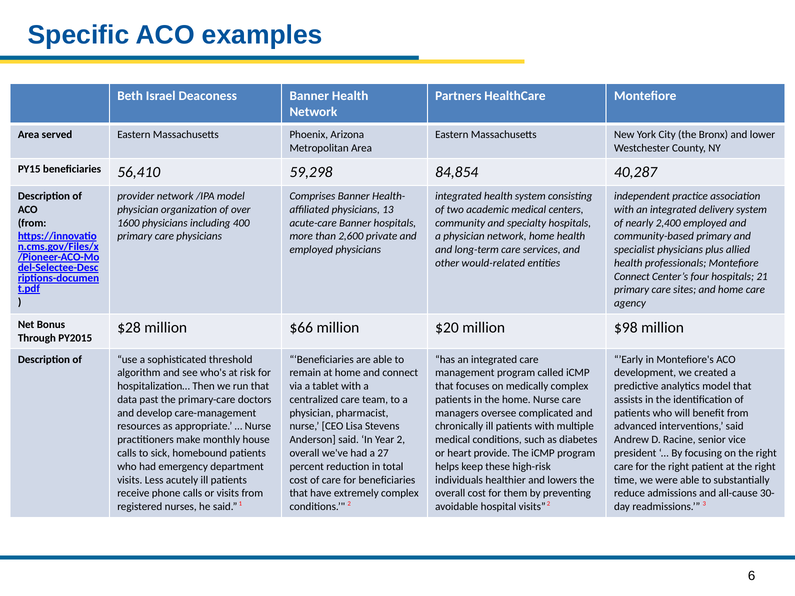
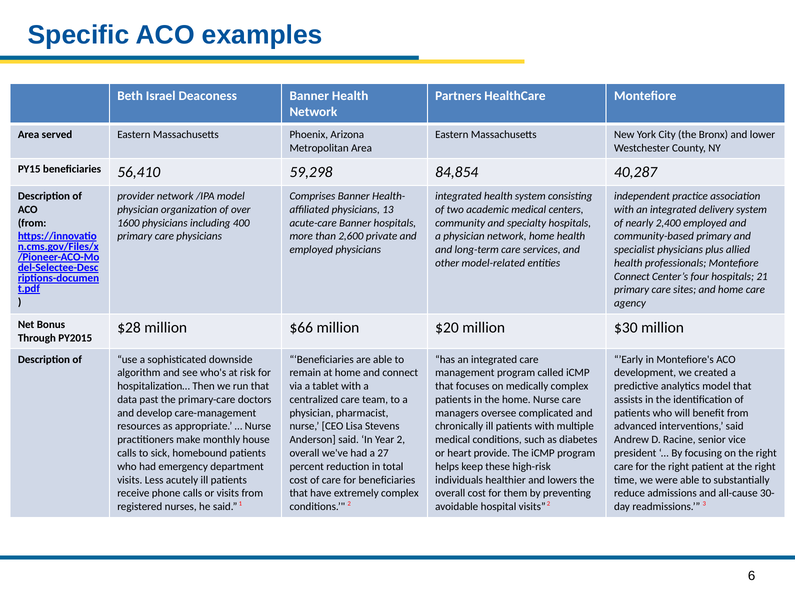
would-related: would-related -> model-related
$98: $98 -> $30
threshold: threshold -> downside
